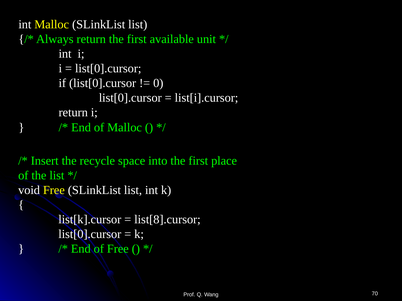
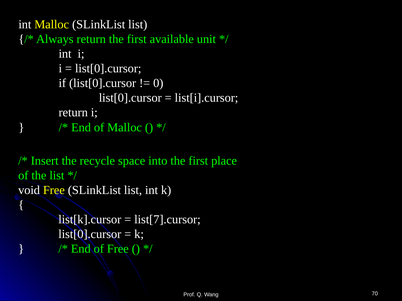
list[8].cursor: list[8].cursor -> list[7].cursor
